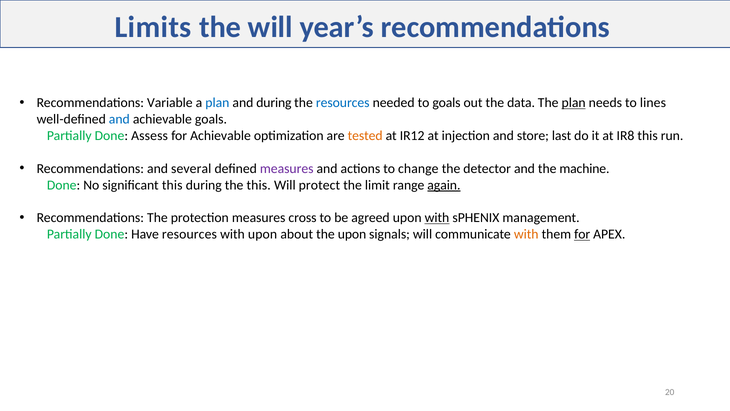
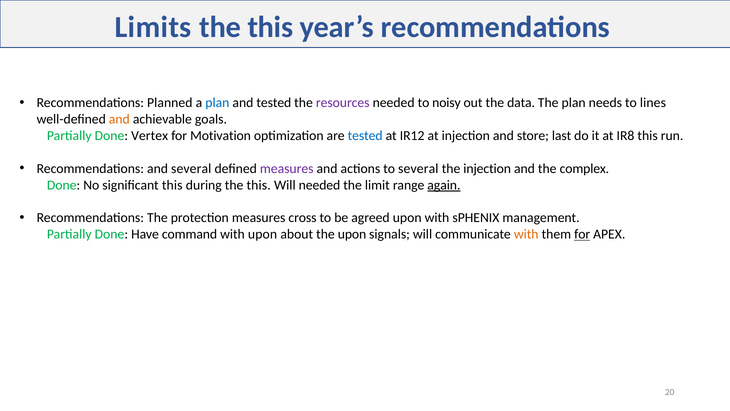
will at (270, 27): will -> this
Variable: Variable -> Planned
and during: during -> tested
resources at (343, 103) colour: blue -> purple
to goals: goals -> noisy
plan at (574, 103) underline: present -> none
and at (119, 119) colour: blue -> orange
Assess: Assess -> Vertex
for Achievable: Achievable -> Motivation
tested at (365, 136) colour: orange -> blue
to change: change -> several
the detector: detector -> injection
machine: machine -> complex
Will protect: protect -> needed
with at (437, 218) underline: present -> none
Have resources: resources -> command
